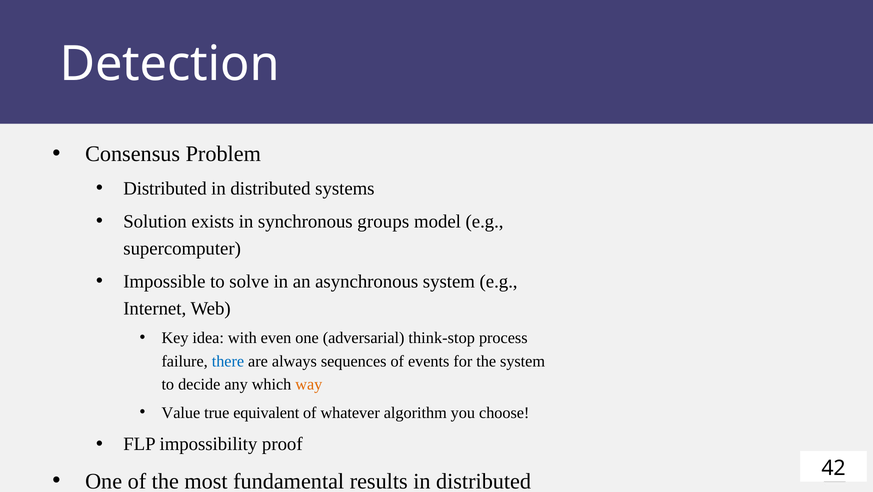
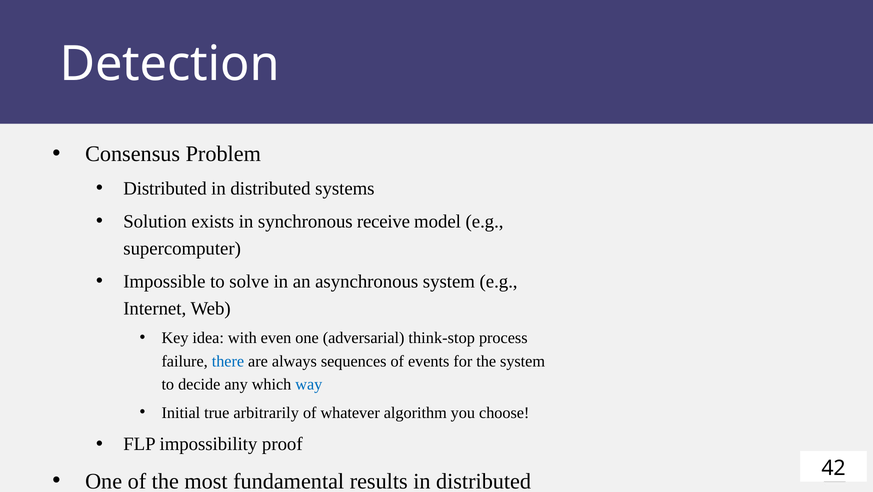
groups: groups -> receive
way colour: orange -> blue
Value: Value -> Initial
equivalent: equivalent -> arbitrarily
